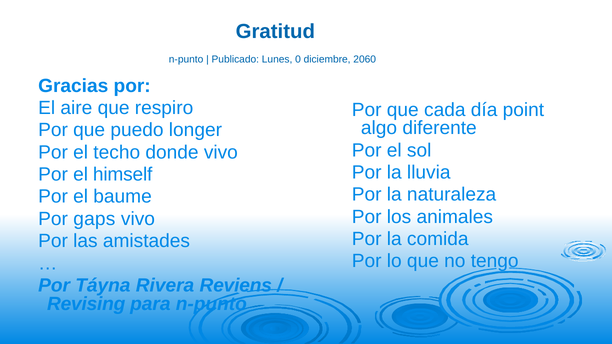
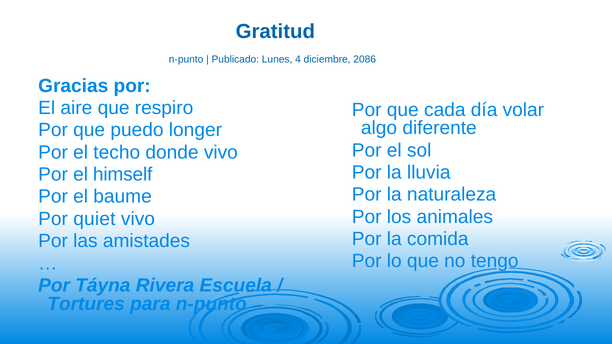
0: 0 -> 4
2060: 2060 -> 2086
point: point -> volar
gaps: gaps -> quiet
Reviens: Reviens -> Escuela
Revising: Revising -> Tortures
